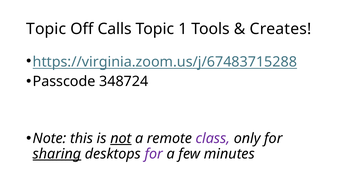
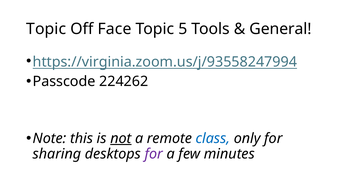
Calls: Calls -> Face
1: 1 -> 5
Creates: Creates -> General
https://virginia.zoom.us/j/67483715288: https://virginia.zoom.us/j/67483715288 -> https://virginia.zoom.us/j/93558247994
348724: 348724 -> 224262
class colour: purple -> blue
sharing underline: present -> none
